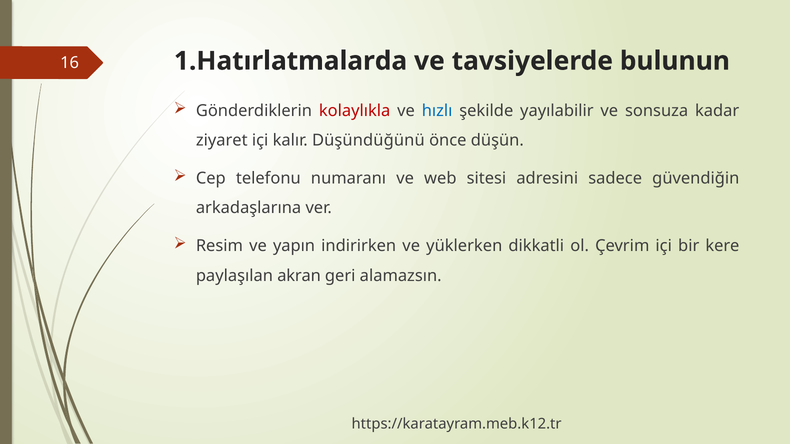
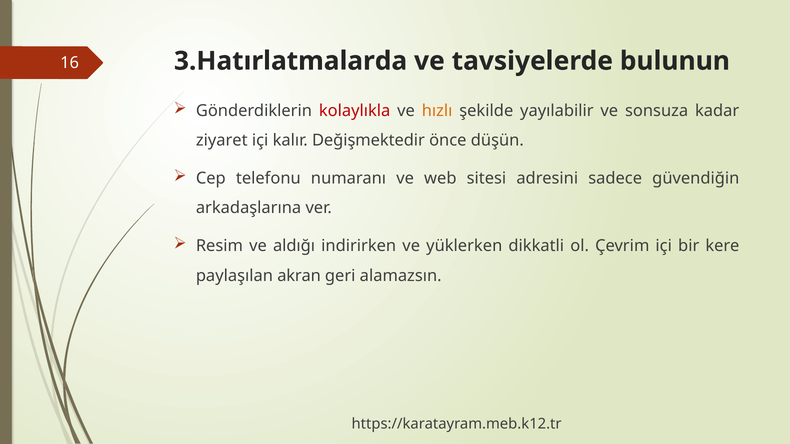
1.Hatırlatmalarda: 1.Hatırlatmalarda -> 3.Hatırlatmalarda
hızlı colour: blue -> orange
Düşündüğünü: Düşündüğünü -> Değişmektedir
yapın: yapın -> aldığı
